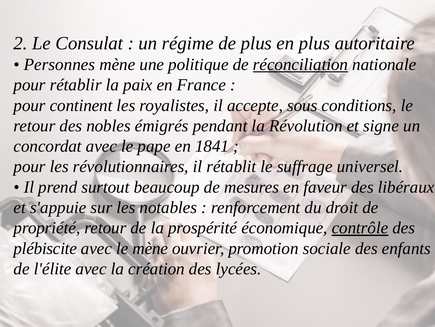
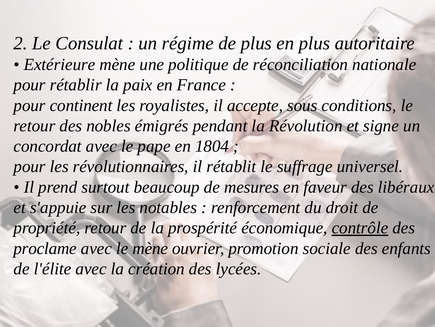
Personnes: Personnes -> Extérieure
réconciliation underline: present -> none
1841: 1841 -> 1804
plébiscite: plébiscite -> proclame
